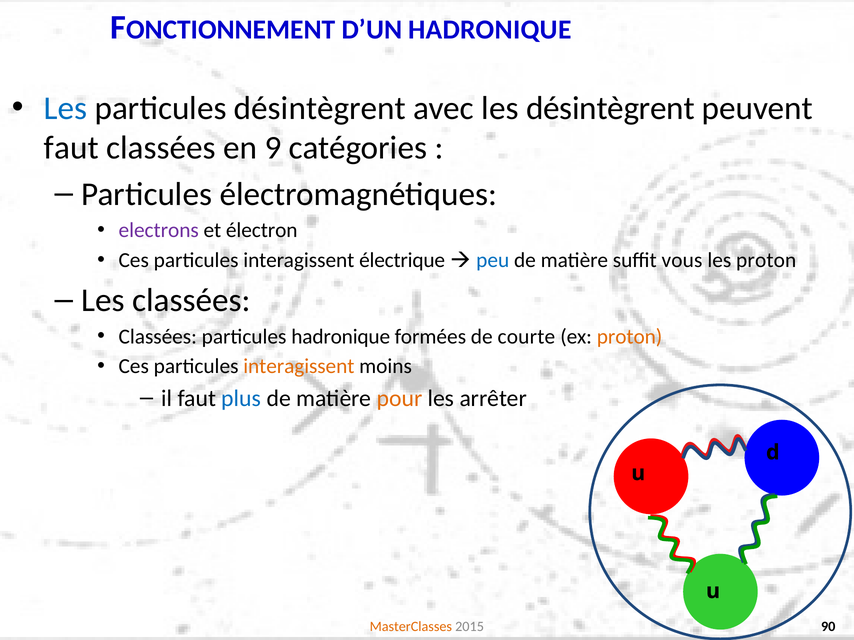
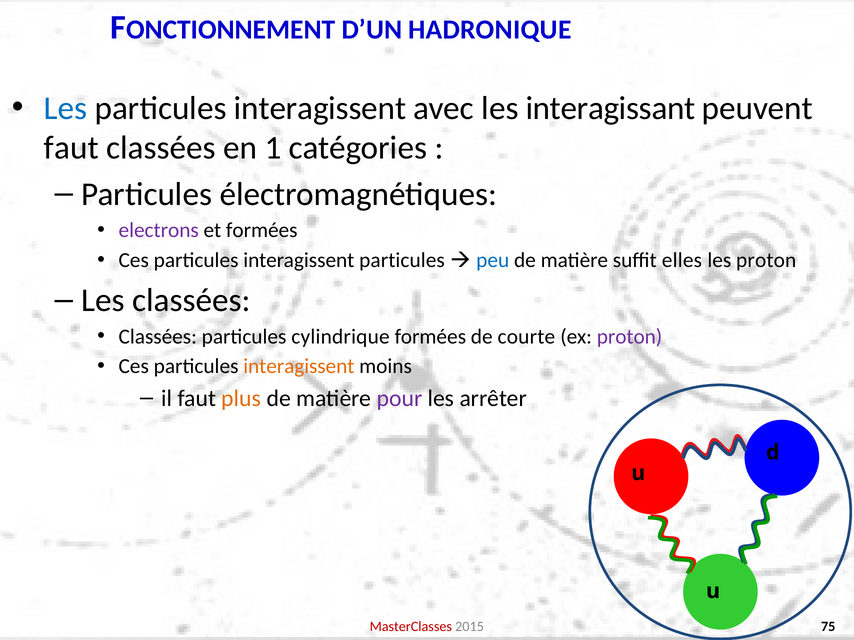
désintègrent at (320, 108): désintègrent -> interagissent
les désintègrent: désintègrent -> interagissant
9: 9 -> 1
et électron: électron -> formées
interagissent électrique: électrique -> particules
vous: vous -> elles
particules hadronique: hadronique -> cylindrique
proton at (630, 337) colour: orange -> purple
plus colour: blue -> orange
pour colour: orange -> purple
MasterClasses colour: orange -> red
90: 90 -> 75
